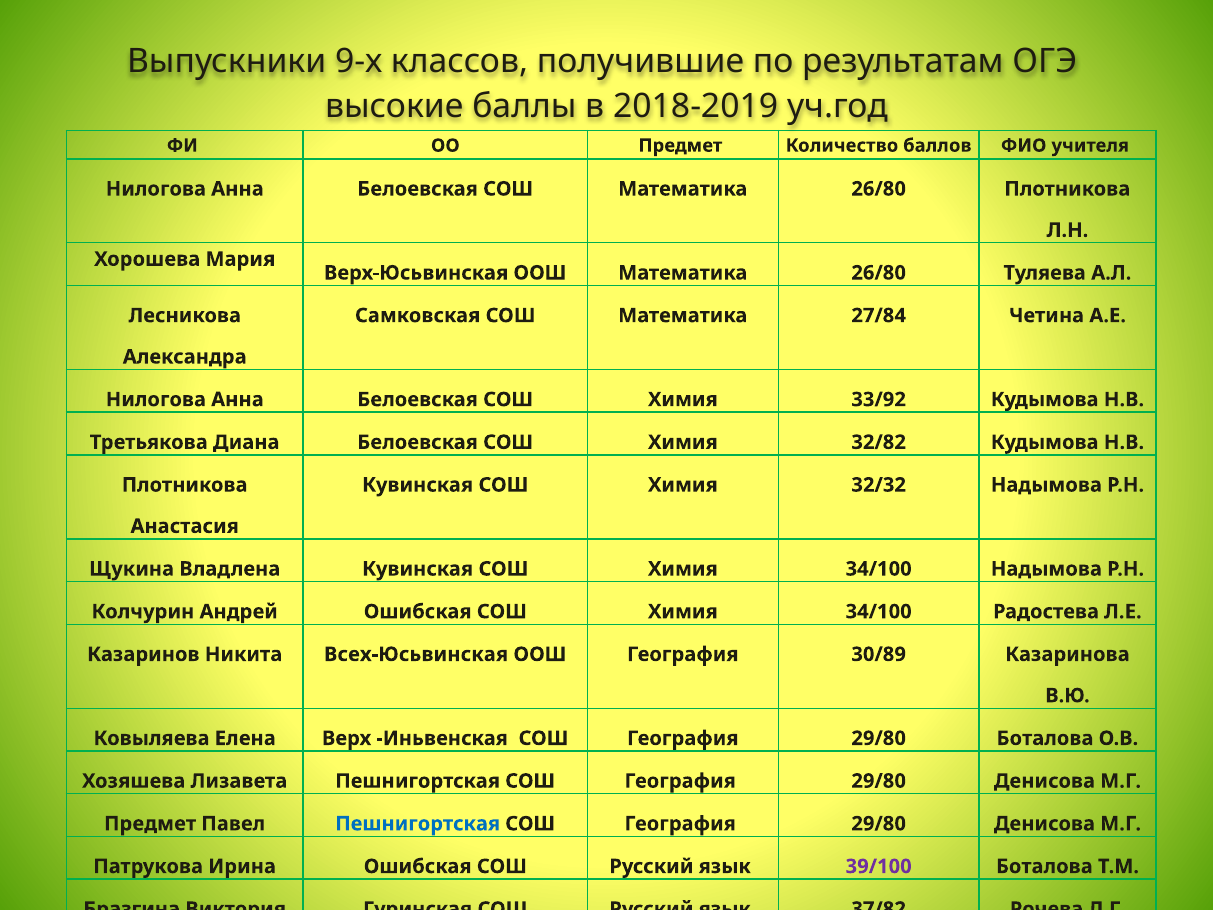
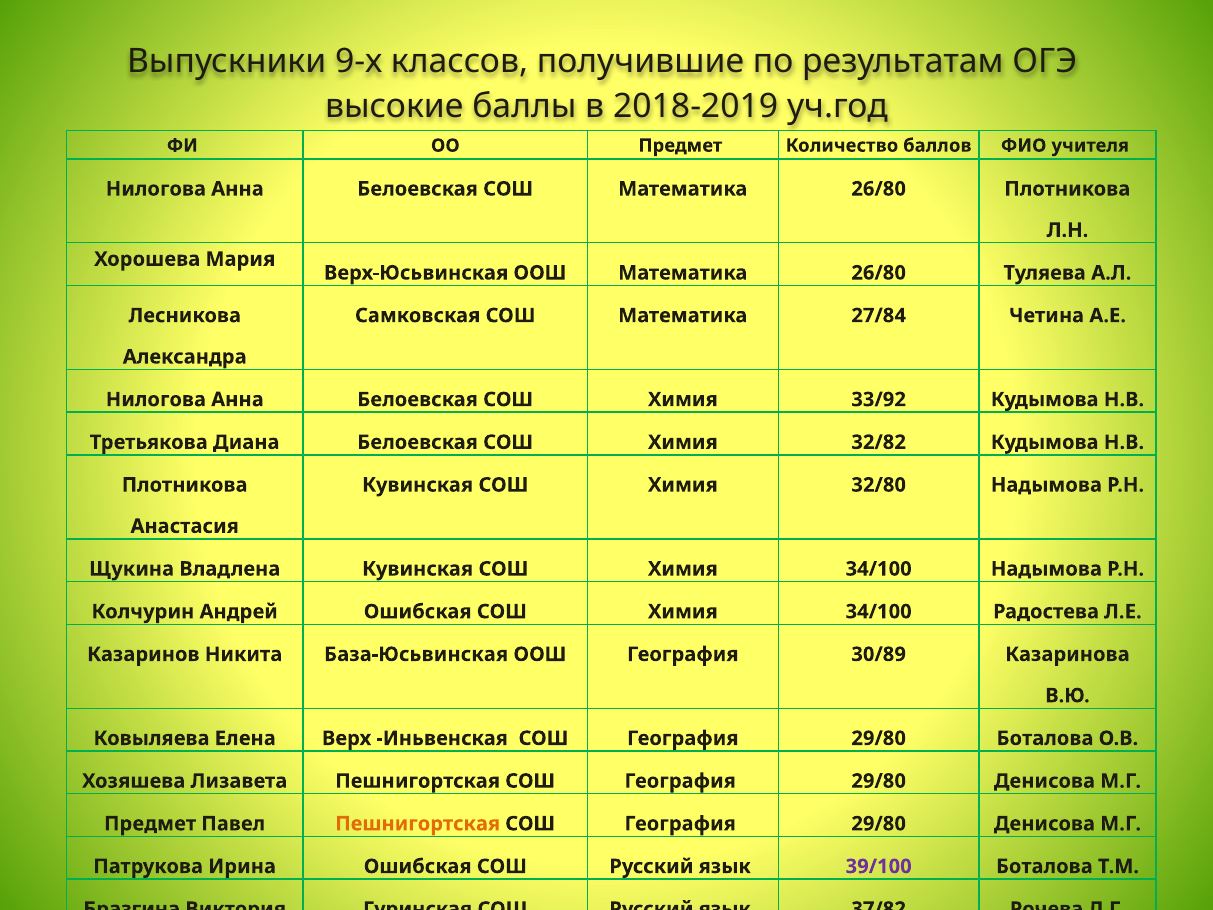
32/32: 32/32 -> 32/80
Всех-Юсьвинская: Всех-Юсьвинская -> База-Юсьвинская
Пешнигортская at (418, 824) colour: blue -> orange
